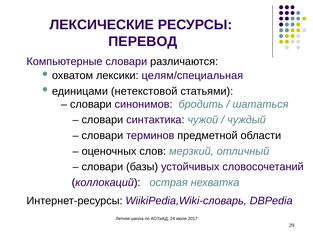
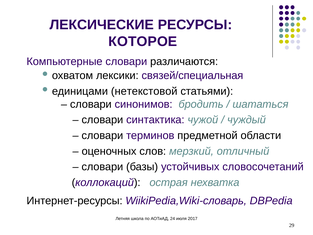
ПЕРЕВОД: ПЕРЕВОД -> КОТОРОЕ
целям/специальная: целям/специальная -> связей/специальная
